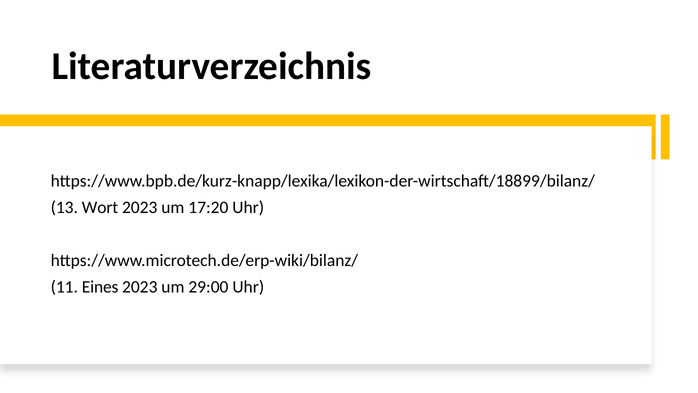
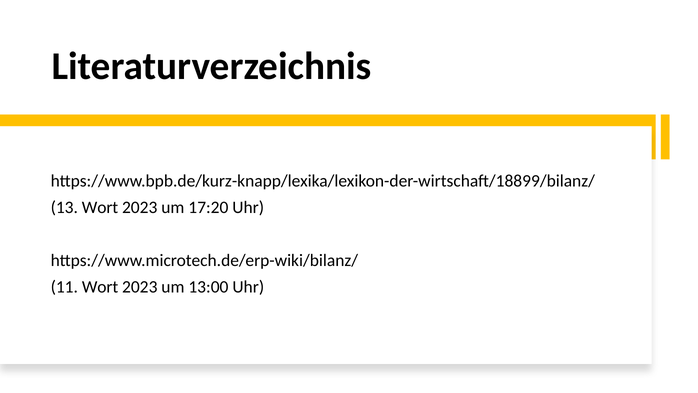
11 Eines: Eines -> Wort
29:00: 29:00 -> 13:00
